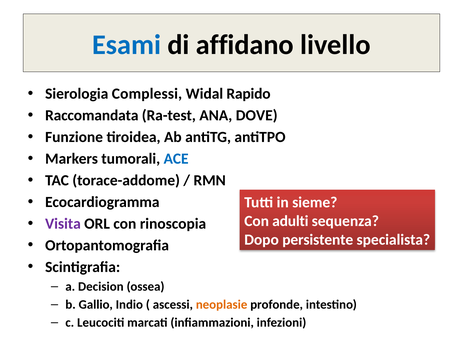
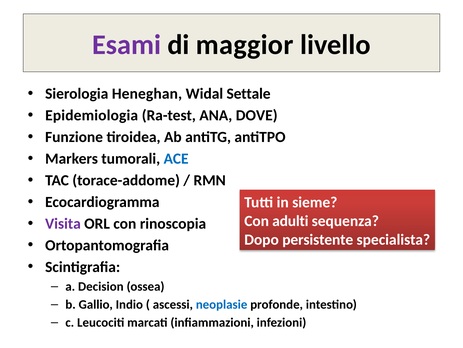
Esami colour: blue -> purple
affidano: affidano -> maggior
Complessi: Complessi -> Heneghan
Rapido: Rapido -> Settale
Raccomandata: Raccomandata -> Epidemiologia
neoplasie colour: orange -> blue
